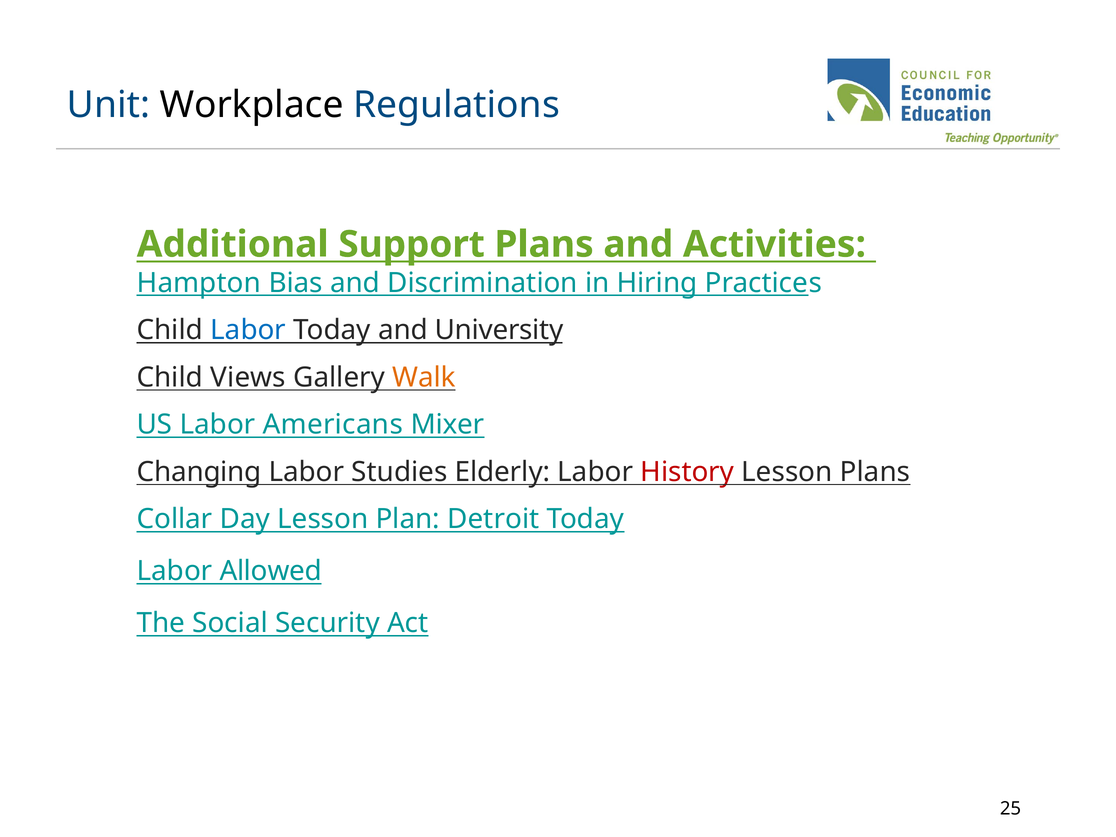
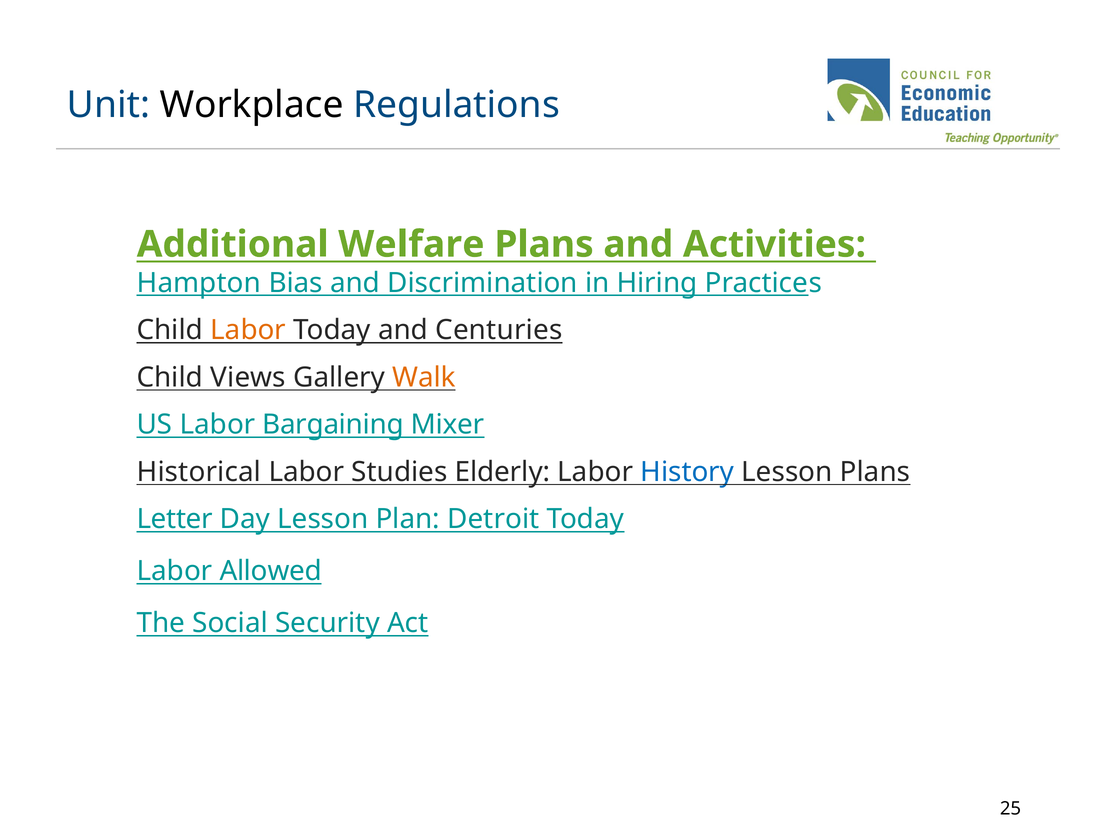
Support: Support -> Welfare
Labor at (248, 330) colour: blue -> orange
University: University -> Centuries
Americans: Americans -> Bargaining
Changing: Changing -> Historical
History colour: red -> blue
Collar: Collar -> Letter
